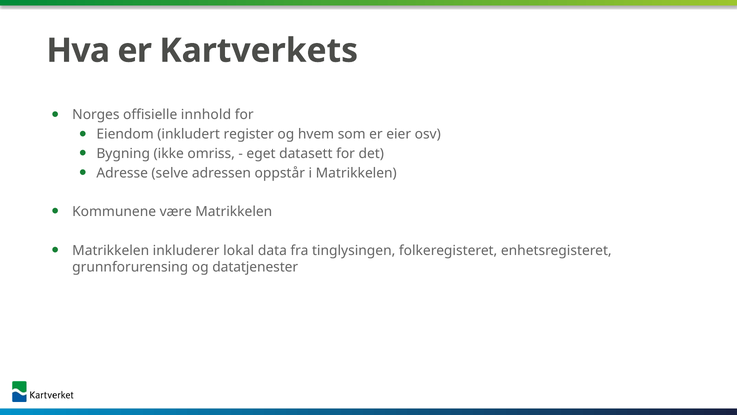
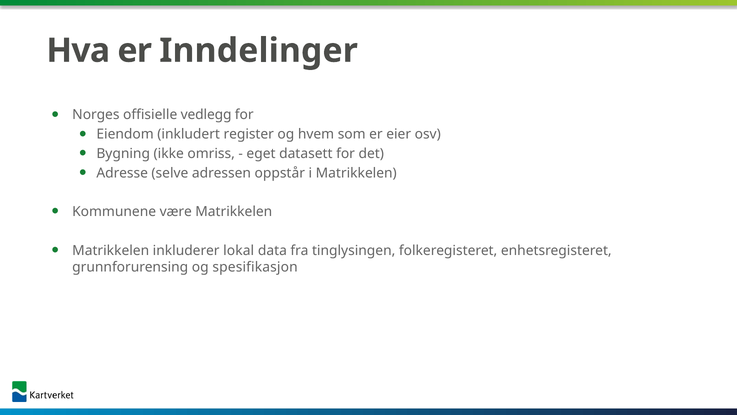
Kartverkets: Kartverkets -> Inndelinger
innhold: innhold -> vedlegg
datatjenester: datatjenester -> spesifikasjon
